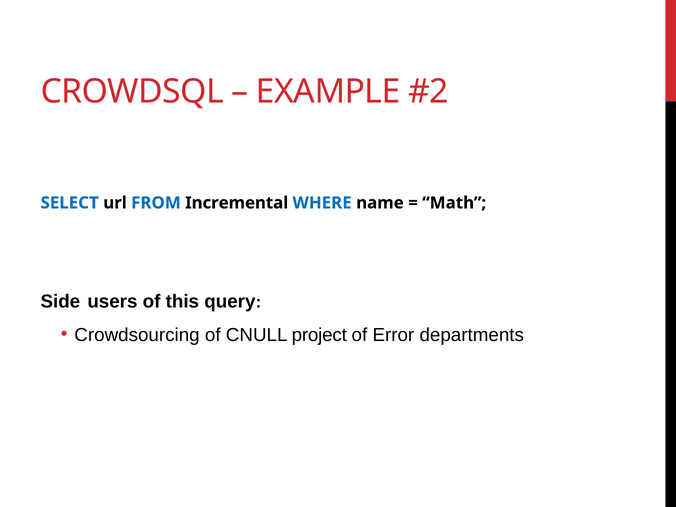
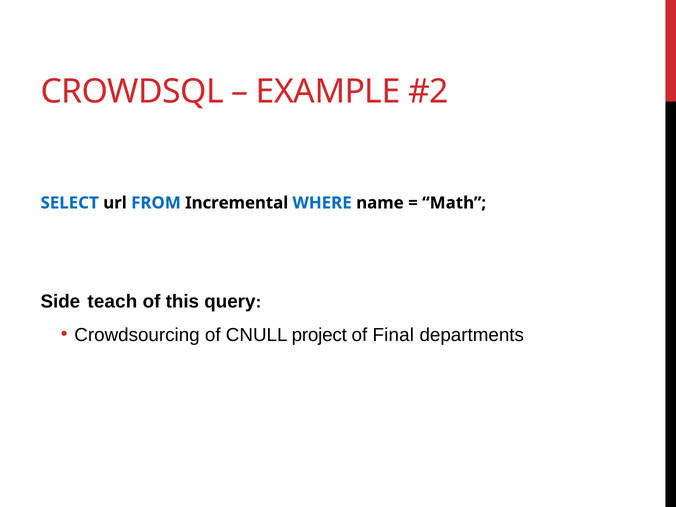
users: users -> teach
Error: Error -> Final
